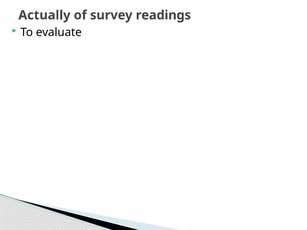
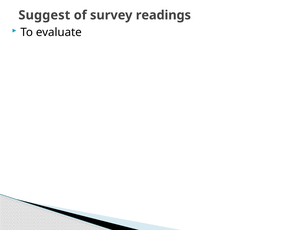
Actually: Actually -> Suggest
